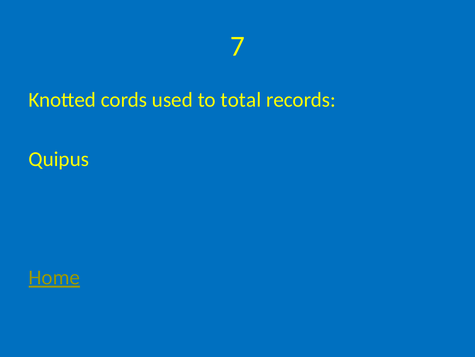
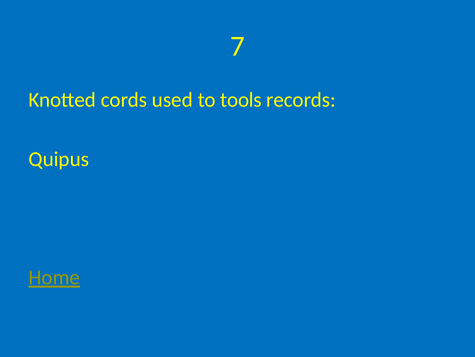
total: total -> tools
